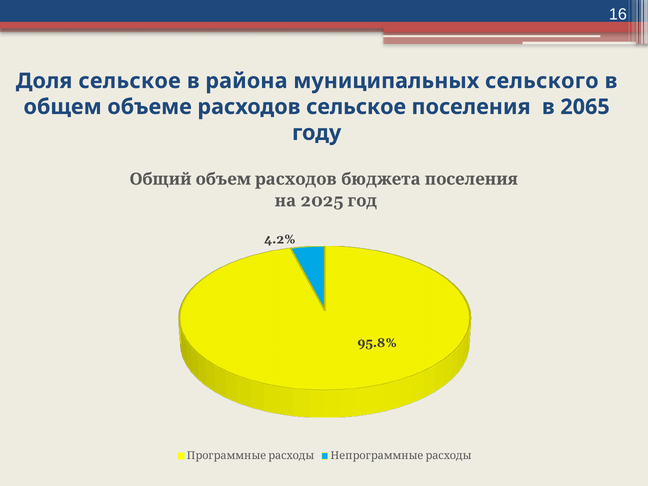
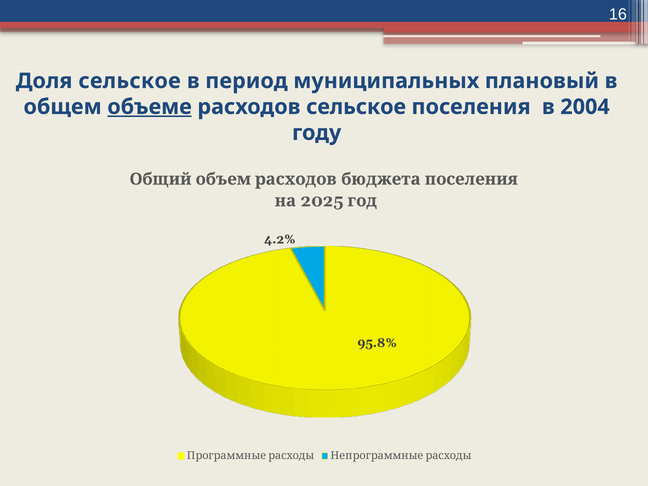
района: района -> период
сельского: сельского -> плановый
объеме underline: none -> present
2065: 2065 -> 2004
